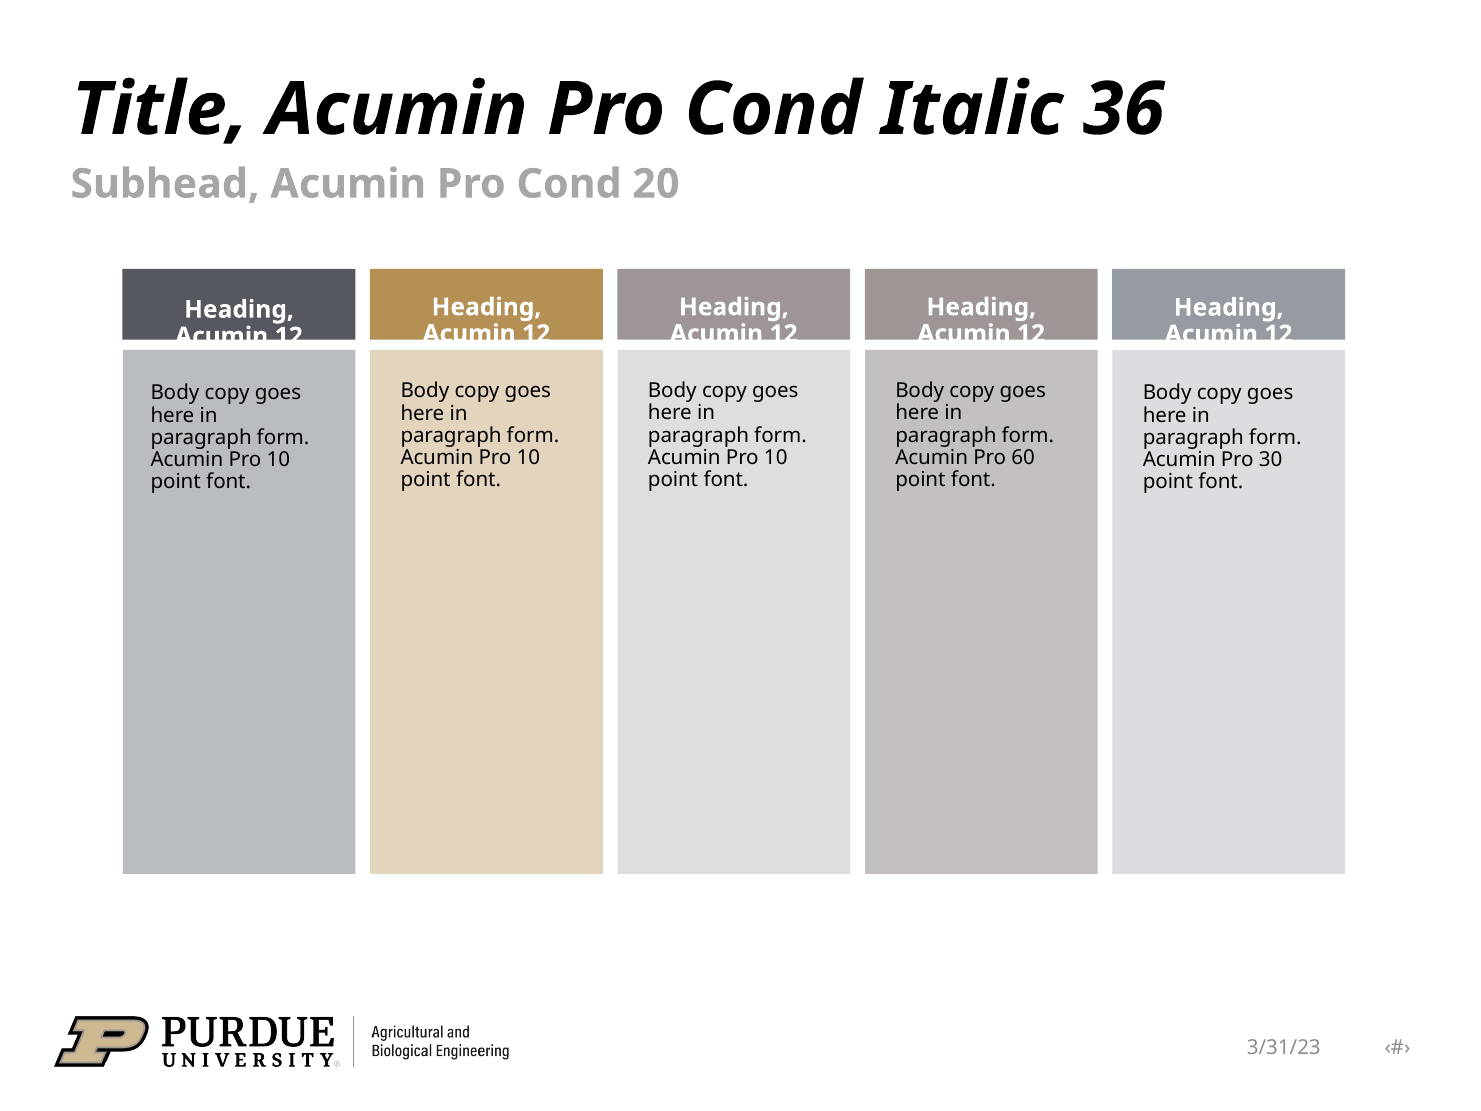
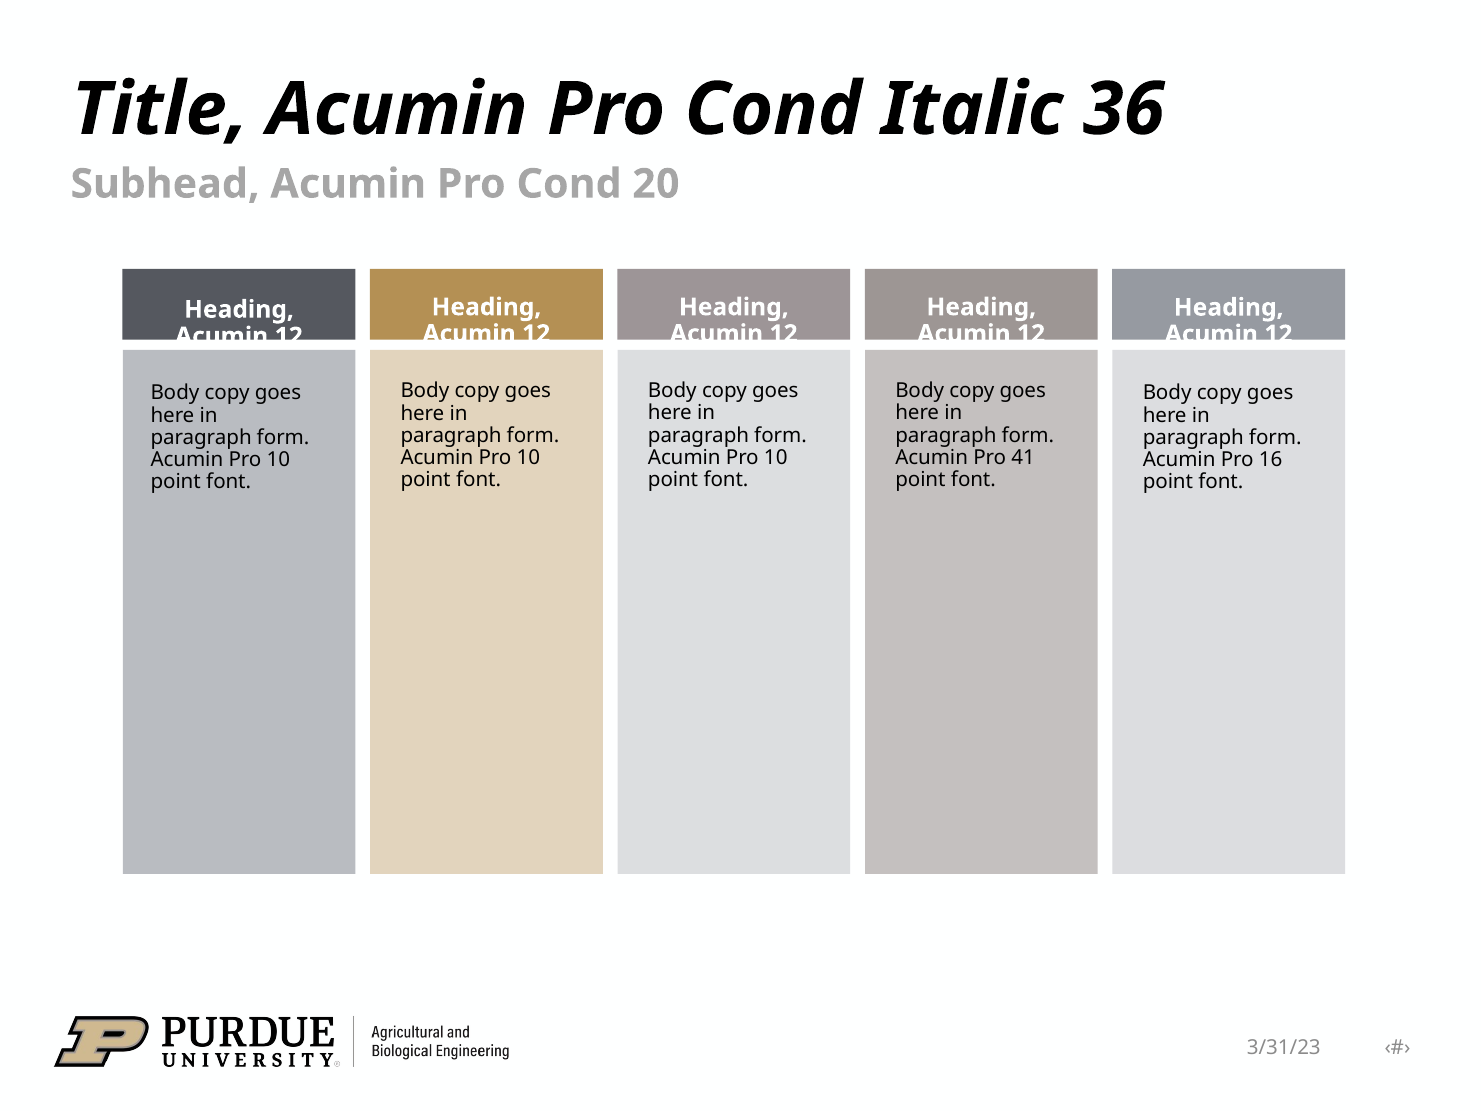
60: 60 -> 41
30: 30 -> 16
